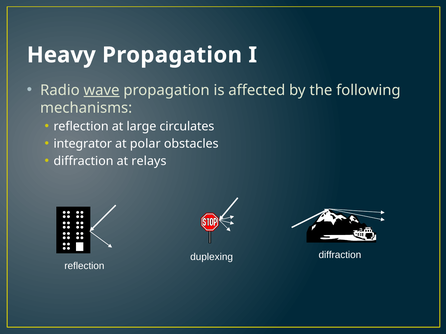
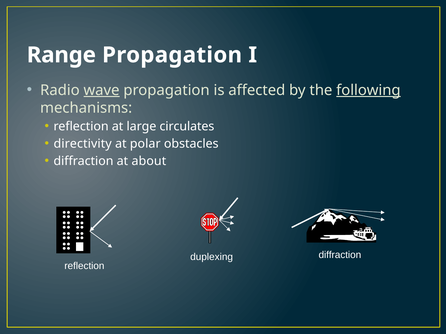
Heavy: Heavy -> Range
following underline: none -> present
integrator: integrator -> directivity
relays: relays -> about
